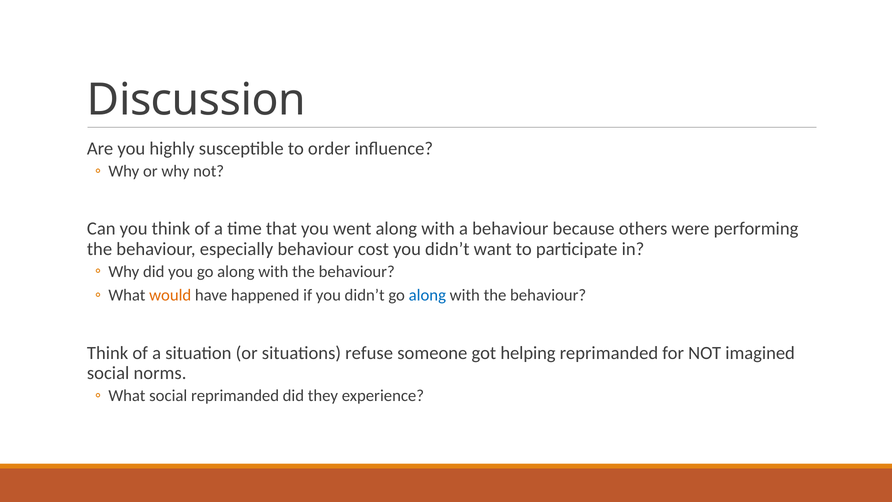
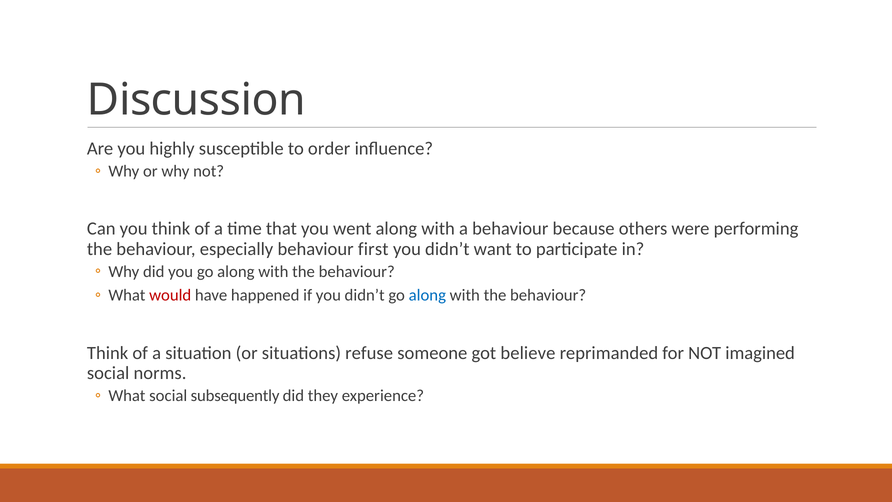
cost: cost -> first
would colour: orange -> red
helping: helping -> believe
social reprimanded: reprimanded -> subsequently
